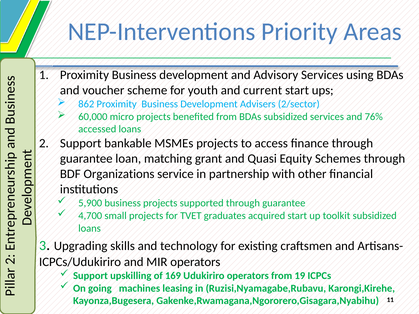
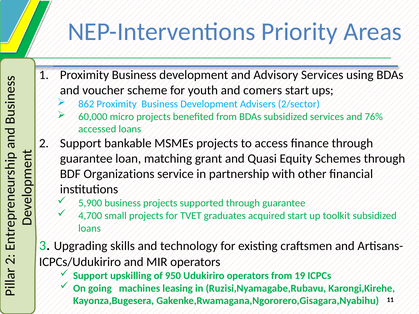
current: current -> comers
169: 169 -> 950
